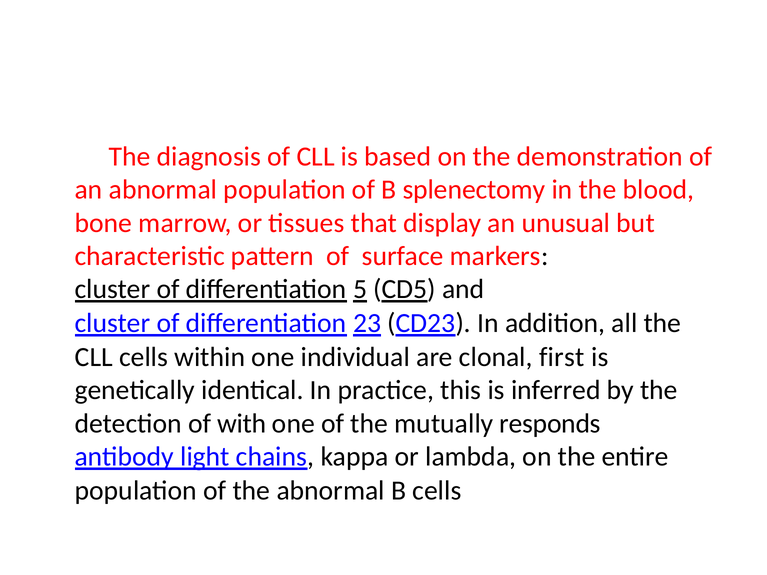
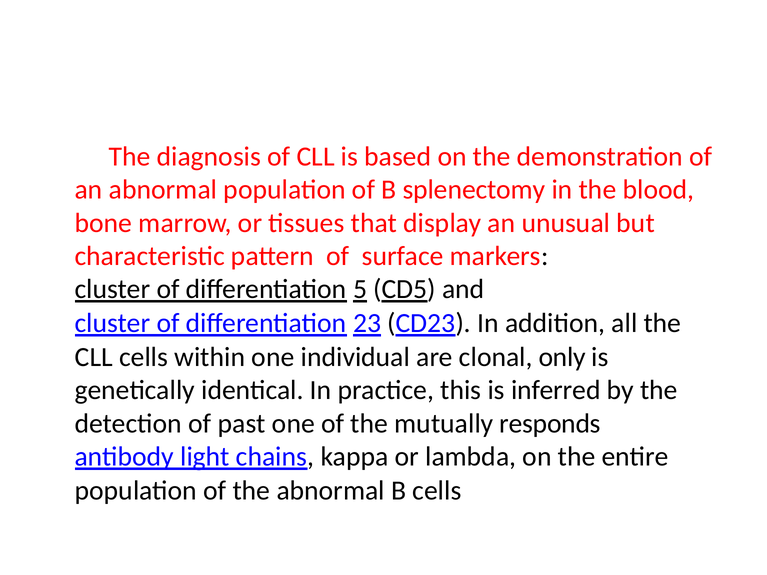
first: first -> only
with: with -> past
